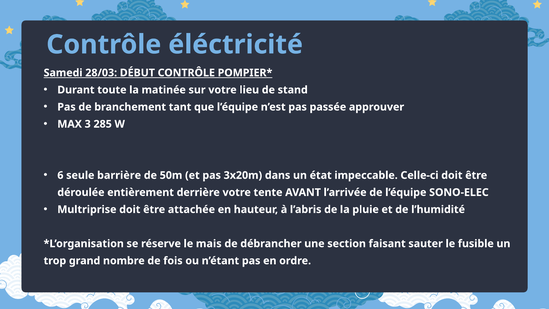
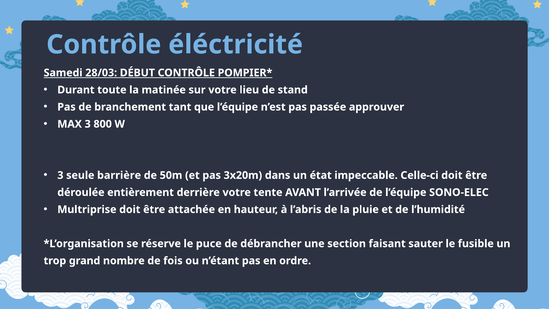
285: 285 -> 800
6 at (60, 175): 6 -> 3
mais: mais -> puce
